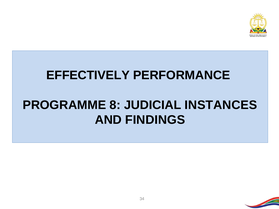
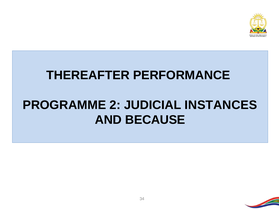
EFFECTIVELY: EFFECTIVELY -> THEREAFTER
8: 8 -> 2
FINDINGS: FINDINGS -> BECAUSE
